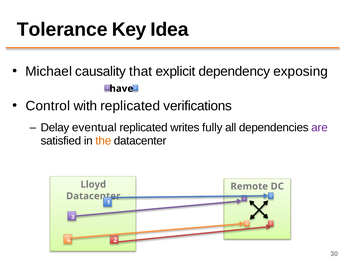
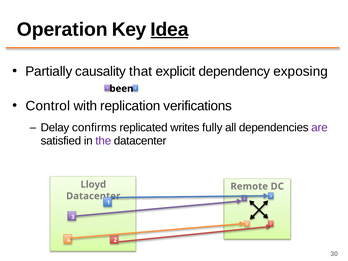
Tolerance: Tolerance -> Operation
Idea underline: none -> present
Michael: Michael -> Partially
have: have -> been
with replicated: replicated -> replication
eventual: eventual -> confirms
the colour: orange -> purple
